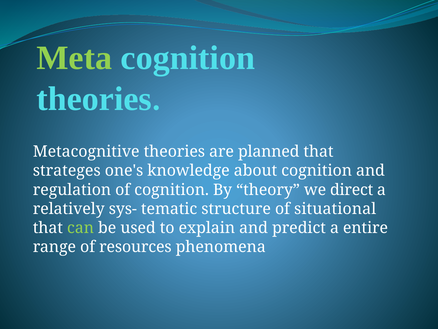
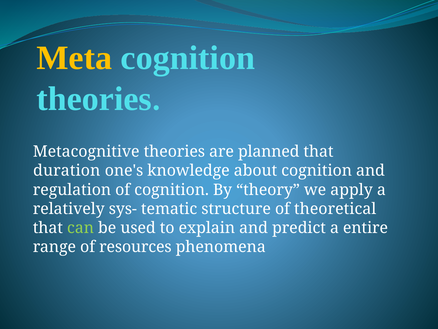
Meta colour: light green -> yellow
strateges: strateges -> duration
direct: direct -> apply
situational: situational -> theoretical
